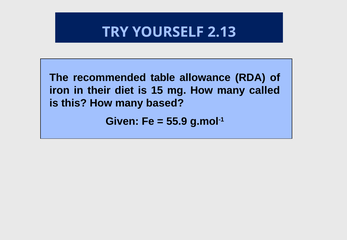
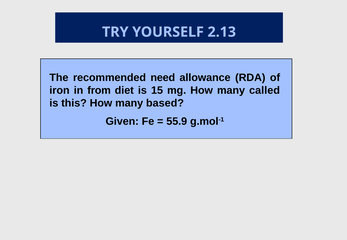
table: table -> need
their: their -> from
